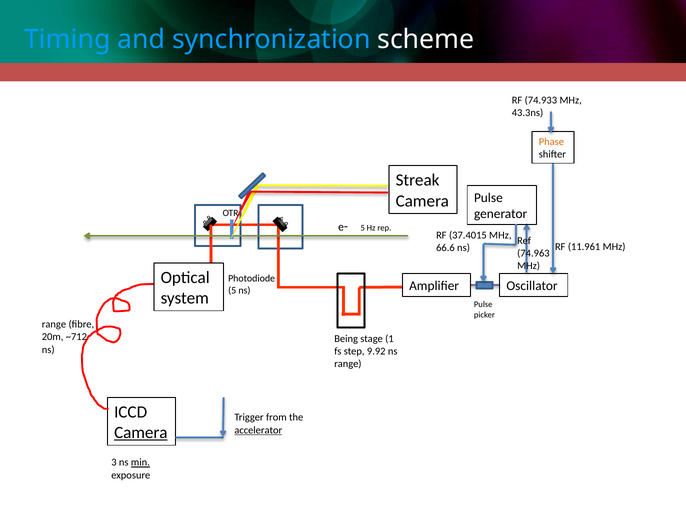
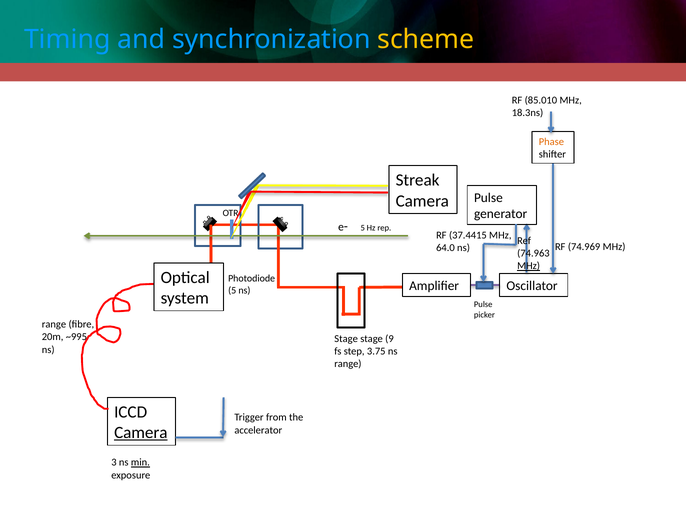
scheme colour: white -> yellow
74.933: 74.933 -> 85.010
43.3ns: 43.3ns -> 18.3ns
37.4015: 37.4015 -> 37.4415
11.961: 11.961 -> 74.969
66.6: 66.6 -> 64.0
MHz at (529, 266) underline: none -> present
~712: ~712 -> ~995
Being at (346, 338): Being -> Stage
1: 1 -> 9
9.92: 9.92 -> 3.75
accelerator underline: present -> none
